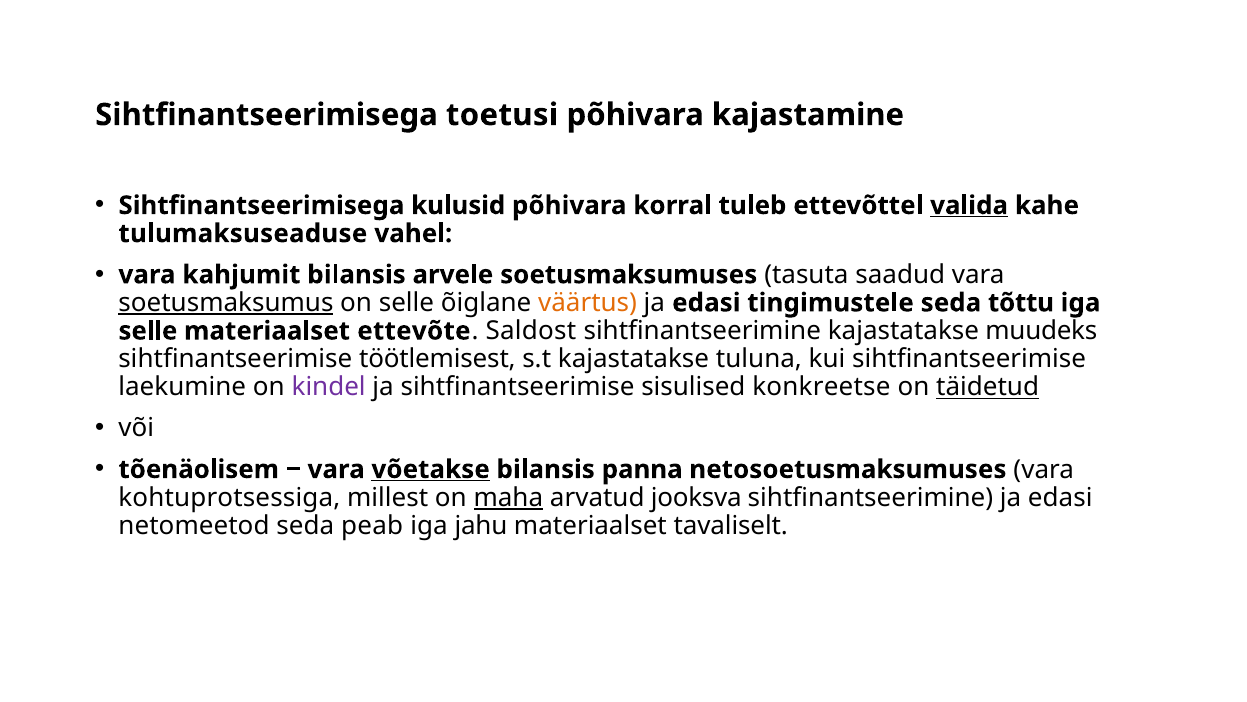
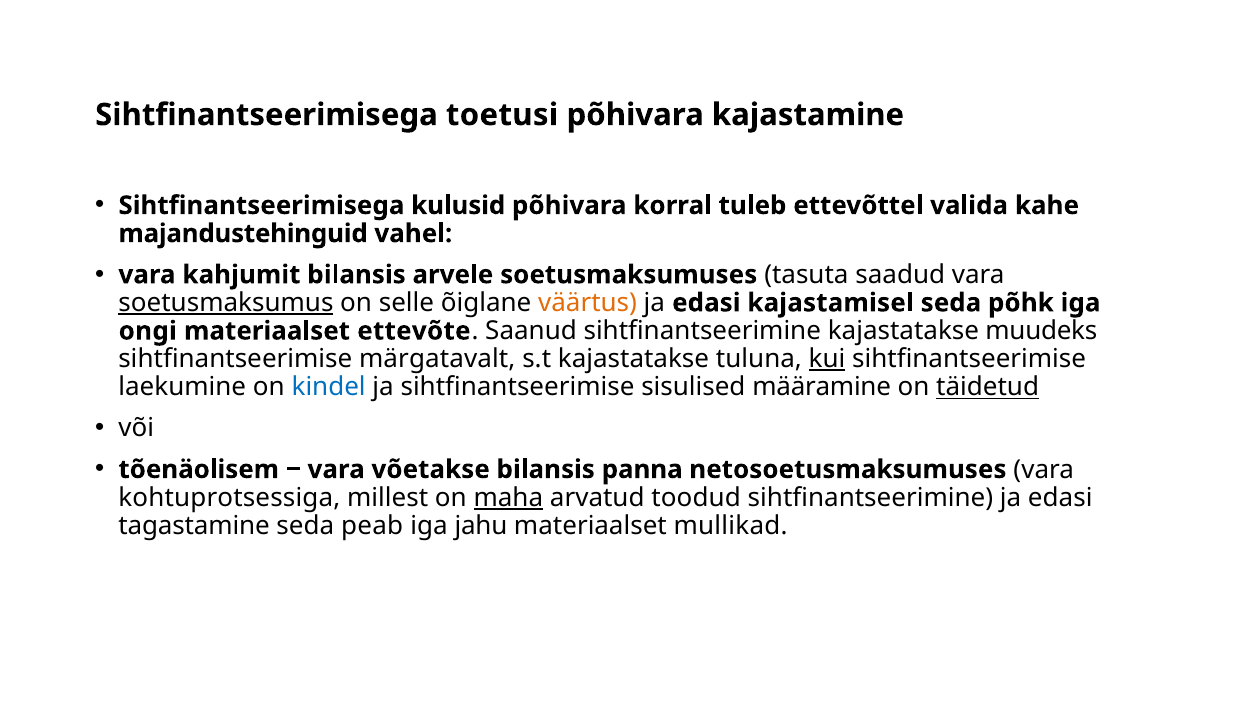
valida underline: present -> none
tulumaksuseaduse: tulumaksuseaduse -> majandustehinguid
tingimustele: tingimustele -> kajastamisel
tõttu: tõttu -> põhk
selle at (148, 331): selle -> ongi
Saldost: Saldost -> Saanud
töötlemisest: töötlemisest -> märgatavalt
kui underline: none -> present
kindel colour: purple -> blue
konkreetse: konkreetse -> määramine
võetakse underline: present -> none
jooksva: jooksva -> toodud
netomeetod: netomeetod -> tagastamine
tavaliselt: tavaliselt -> mullikad
